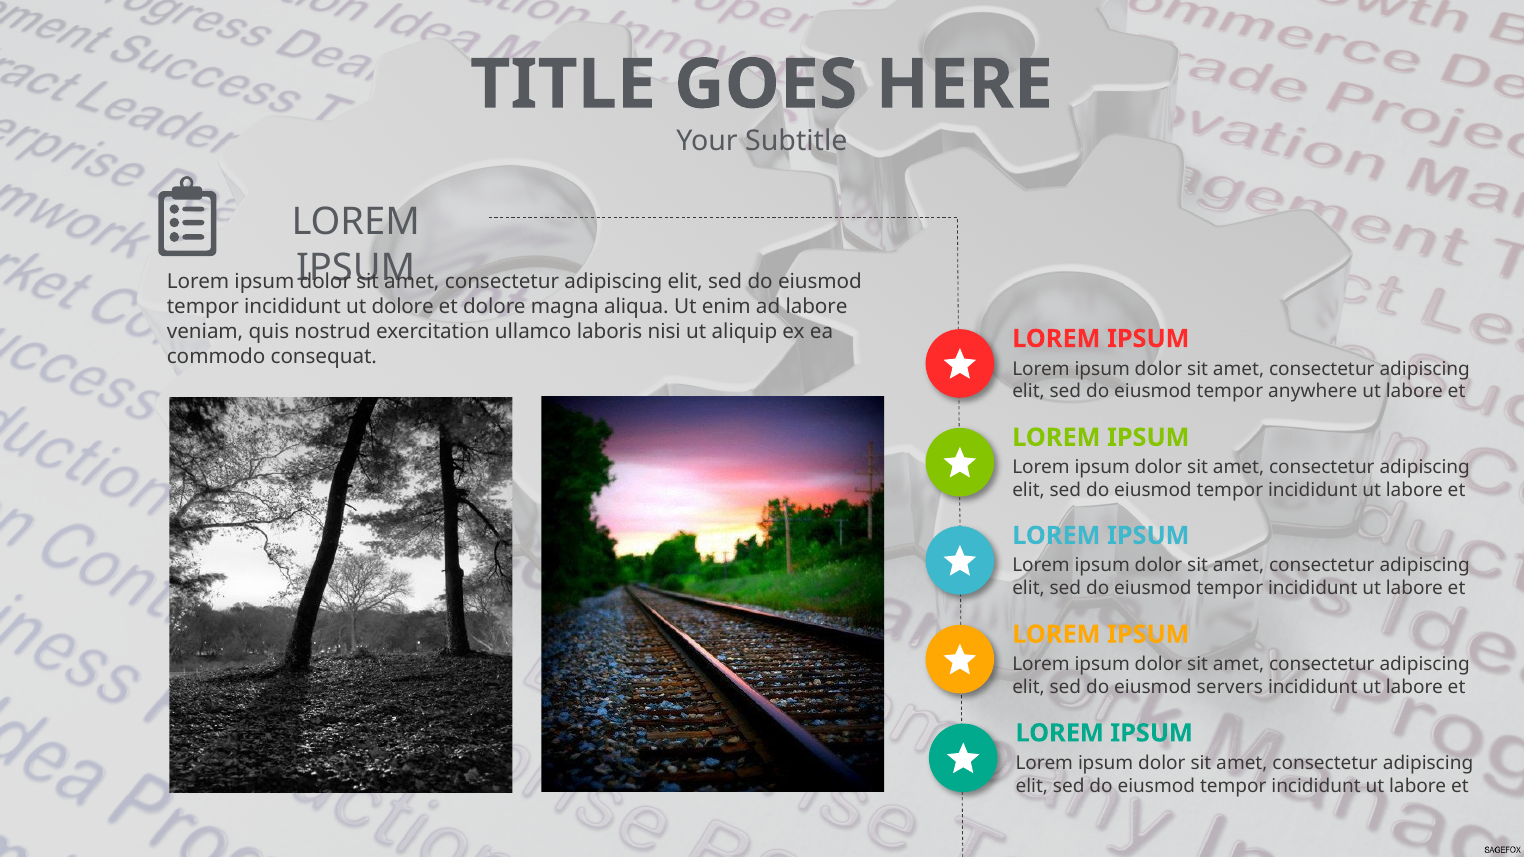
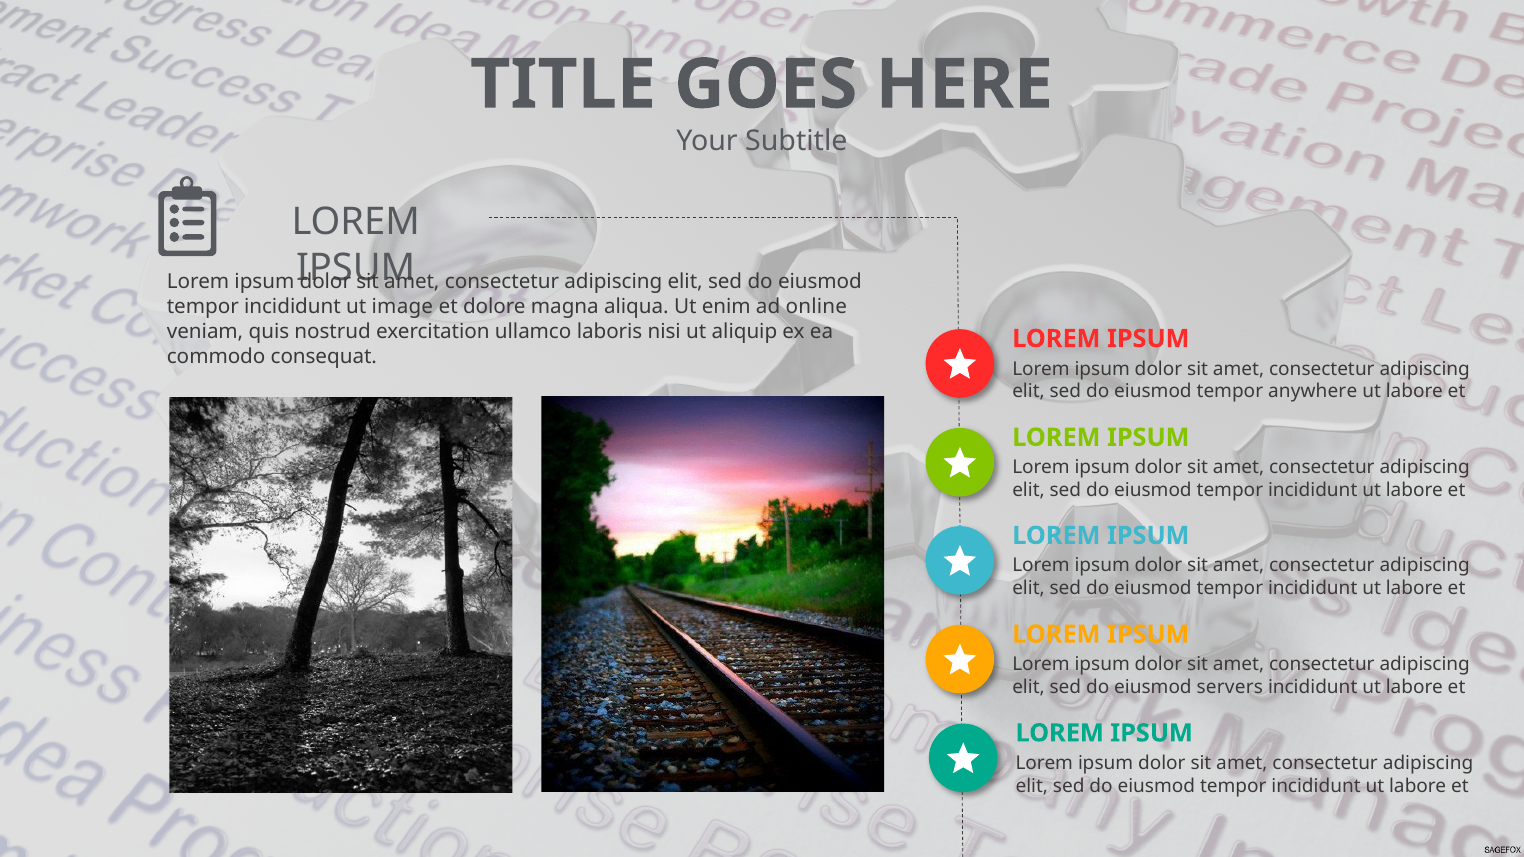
ut dolore: dolore -> image
ad labore: labore -> online
